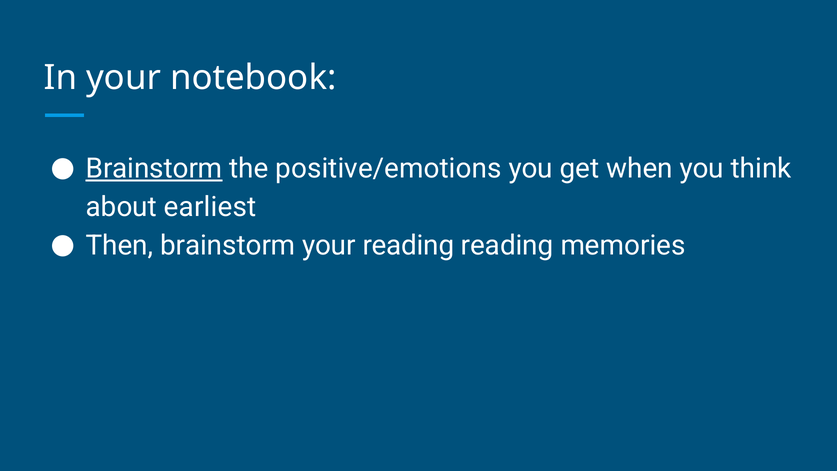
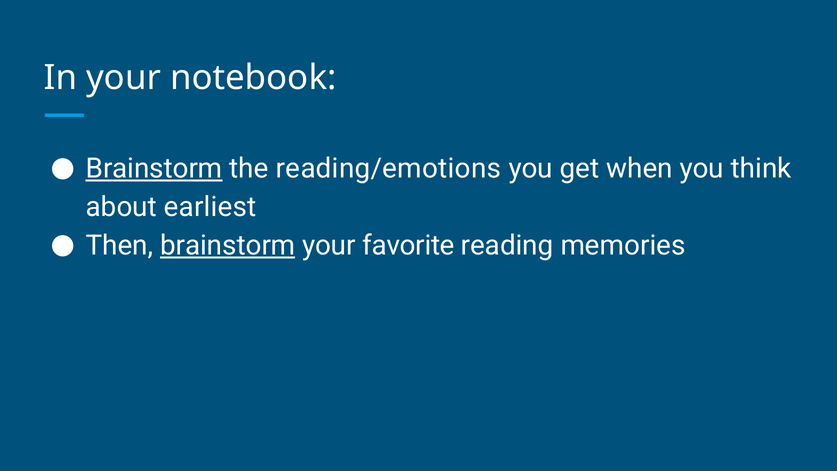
positive/emotions: positive/emotions -> reading/emotions
brainstorm at (228, 245) underline: none -> present
your reading: reading -> favorite
